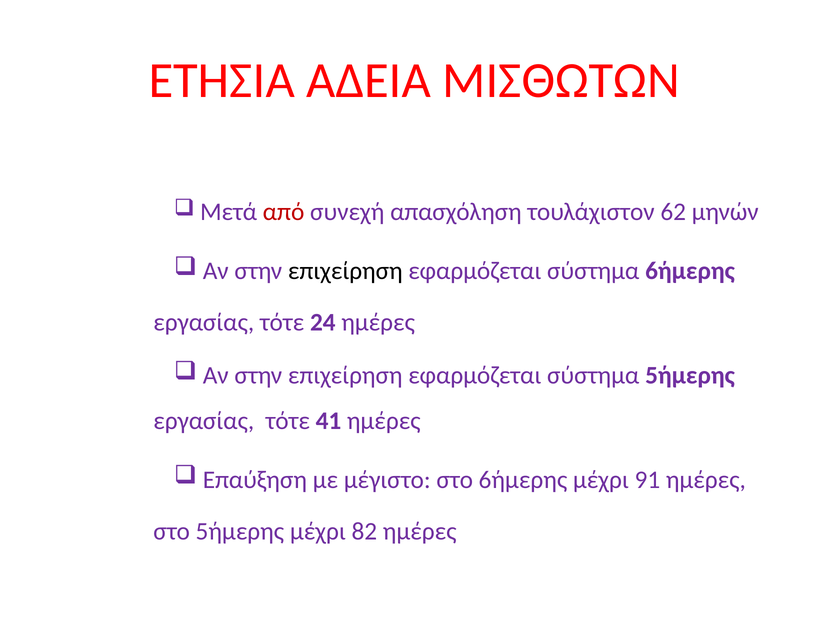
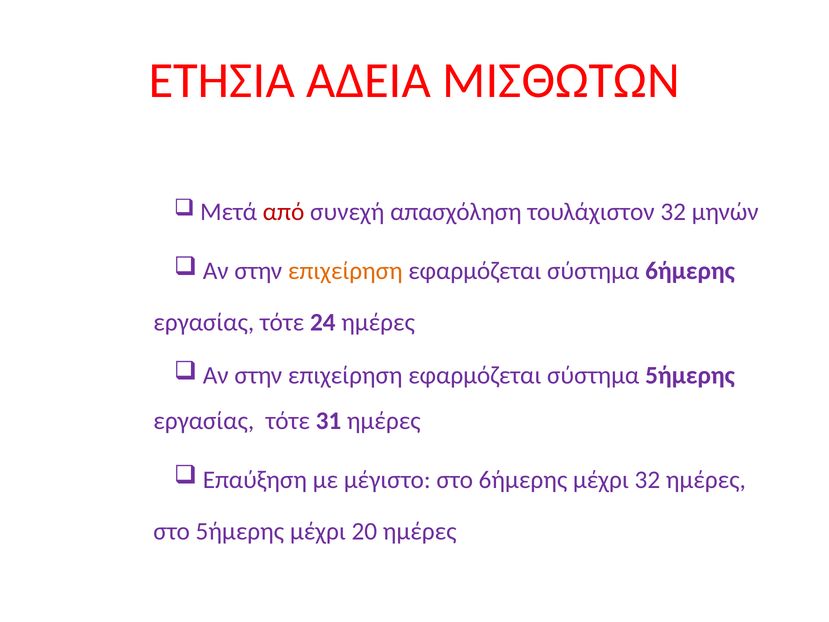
τουλάχιστον 62: 62 -> 32
επιχείρηση at (345, 271) colour: black -> orange
41: 41 -> 31
μέχρι 91: 91 -> 32
82: 82 -> 20
